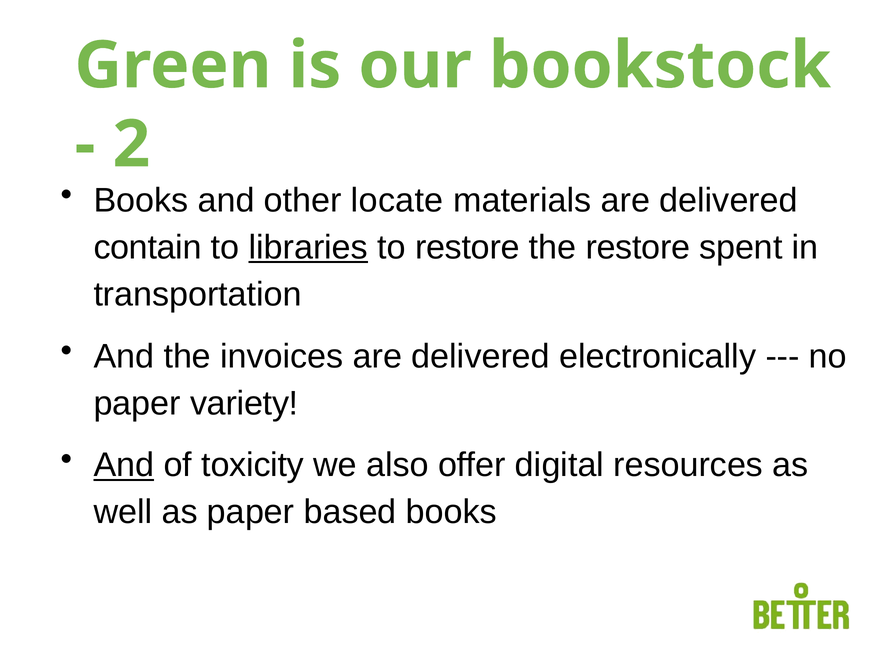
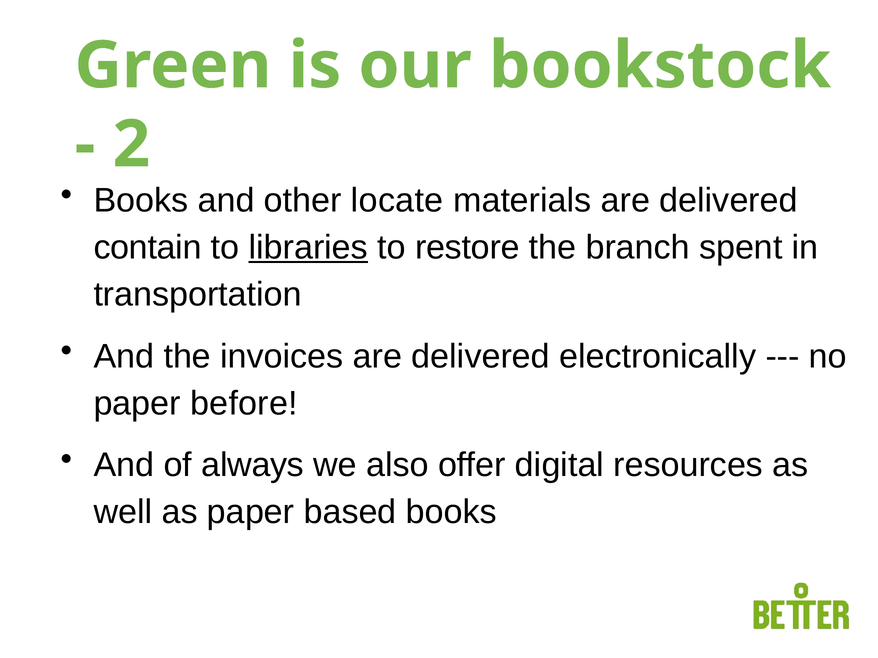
the restore: restore -> branch
variety: variety -> before
And at (124, 466) underline: present -> none
toxicity: toxicity -> always
